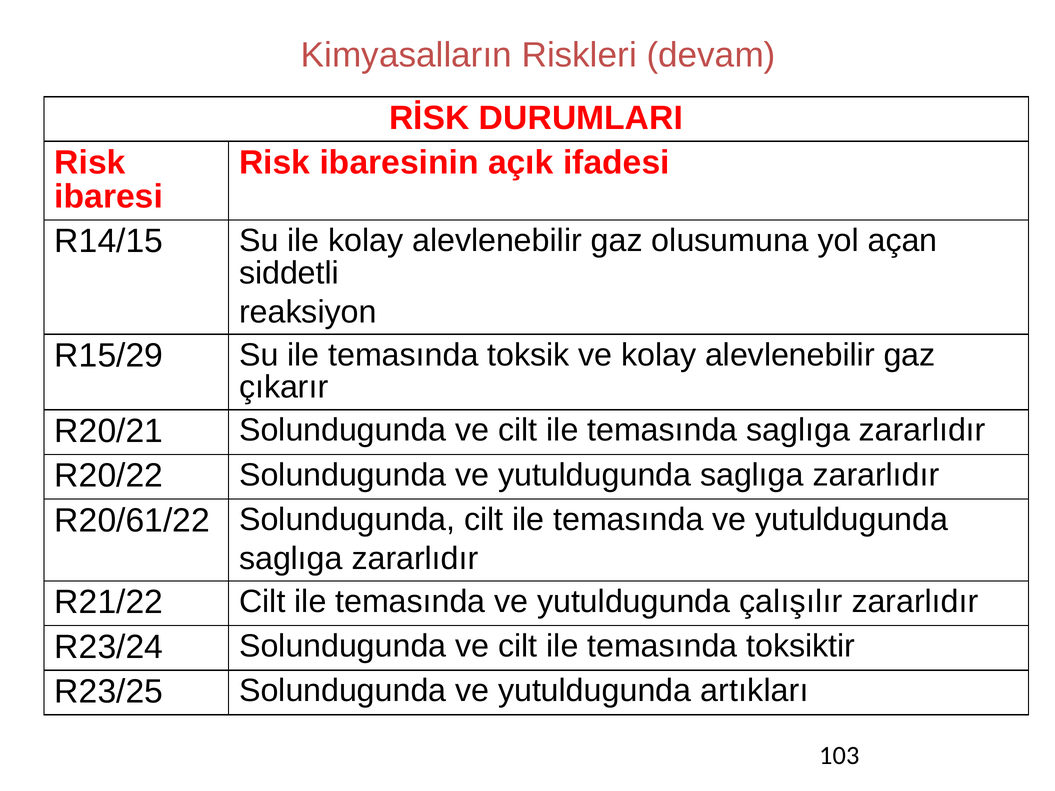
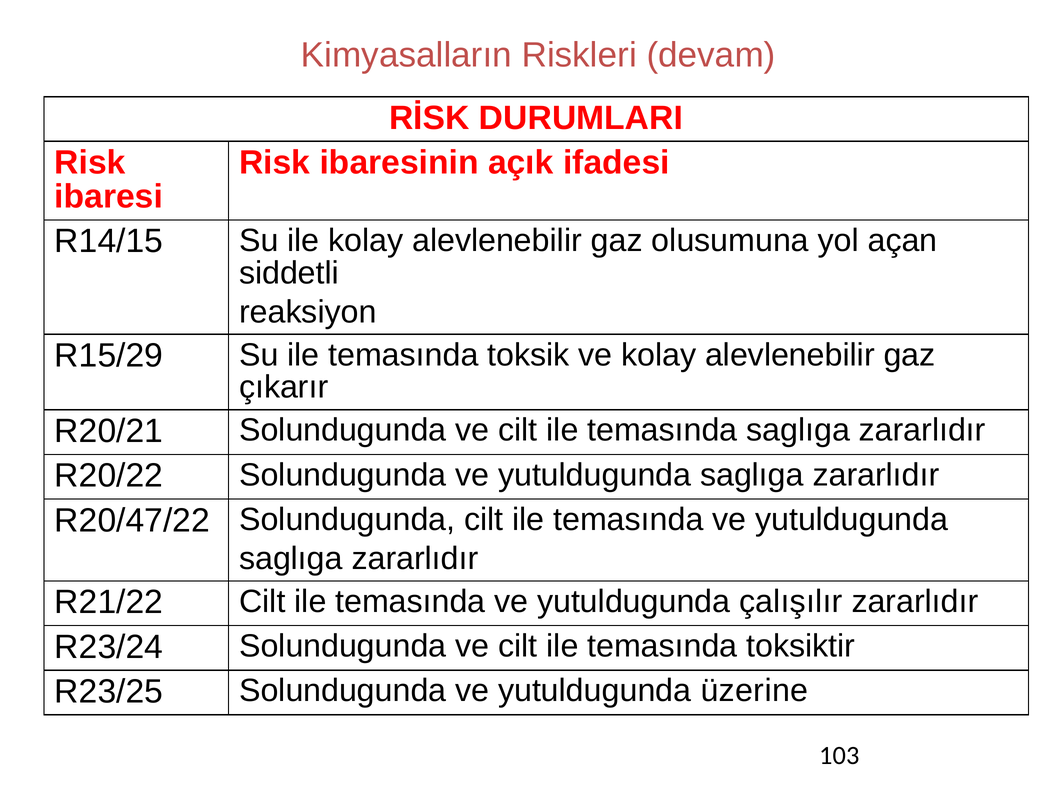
R20/61/22: R20/61/22 -> R20/47/22
artıkları: artıkları -> üzerine
